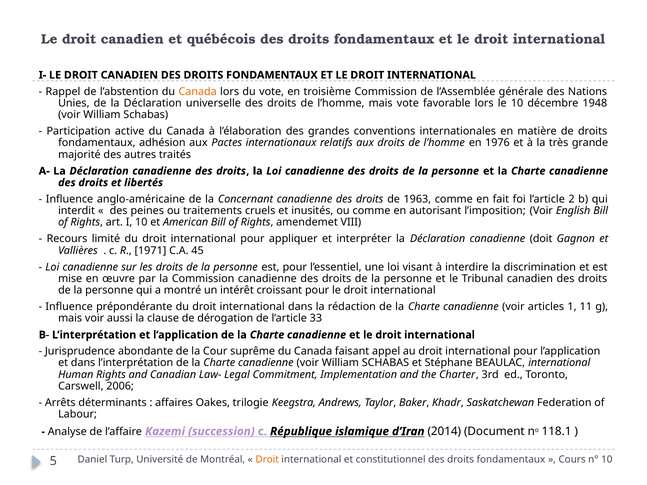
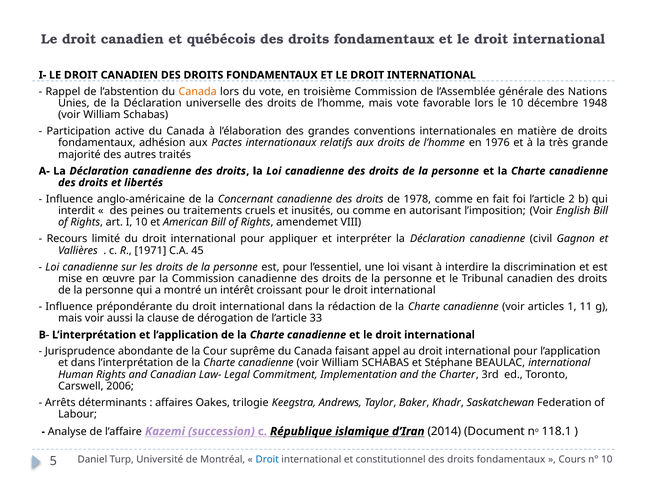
1963: 1963 -> 1978
doit: doit -> civil
Droit at (267, 460) colour: orange -> blue
